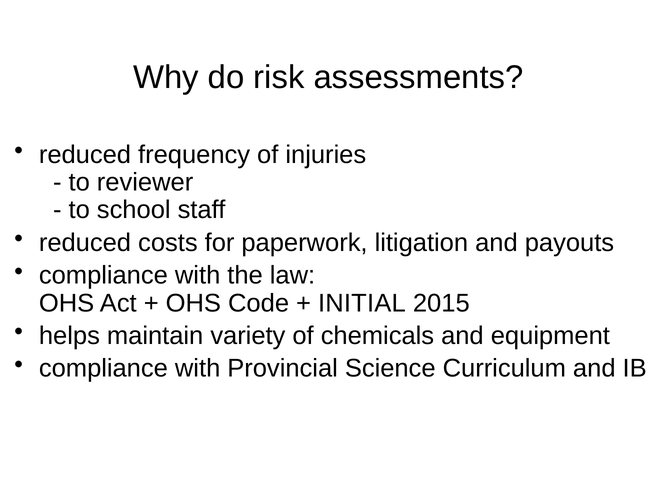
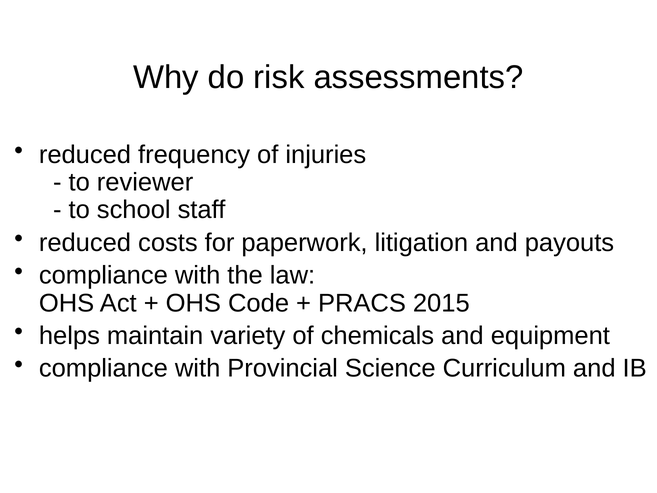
INITIAL: INITIAL -> PRACS
